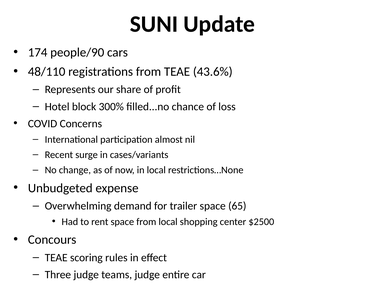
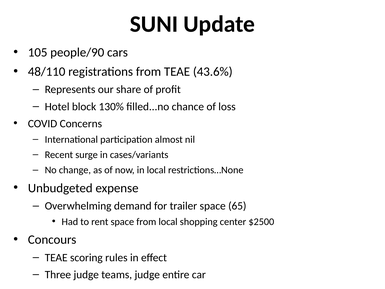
174: 174 -> 105
300%: 300% -> 130%
